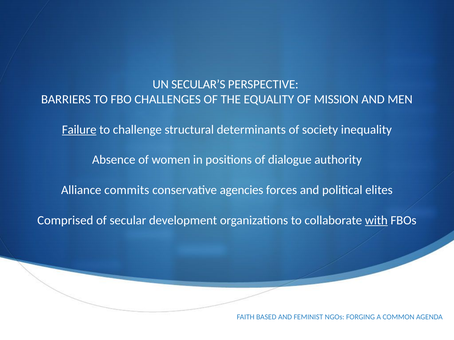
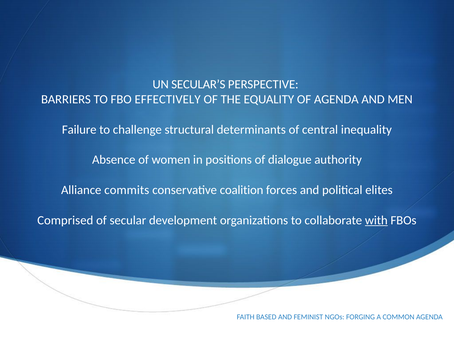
CHALLENGES: CHALLENGES -> EFFECTIVELY
OF MISSION: MISSION -> AGENDA
Failure underline: present -> none
society: society -> central
agencies: agencies -> coalition
